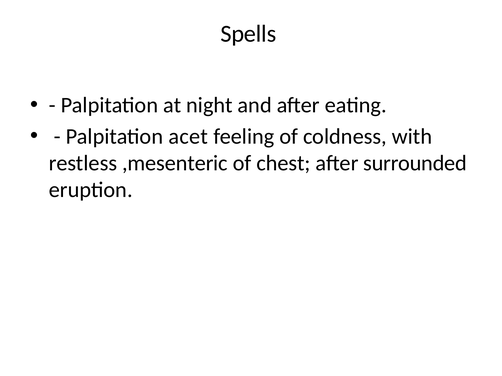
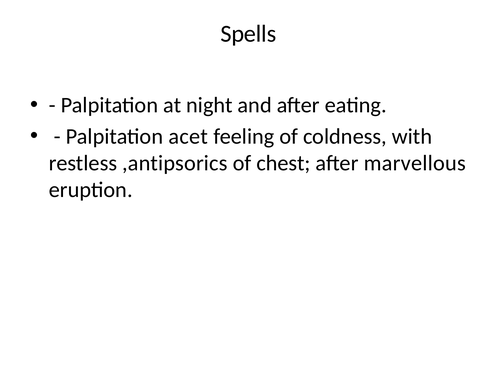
,mesenteric: ,mesenteric -> ,antipsorics
surrounded: surrounded -> marvellous
